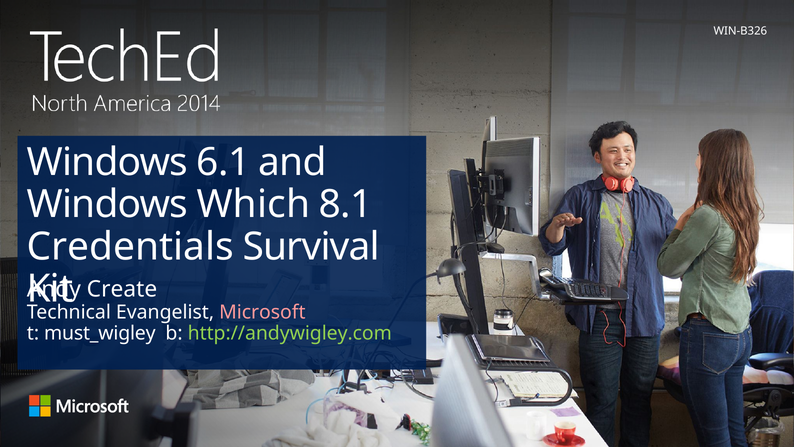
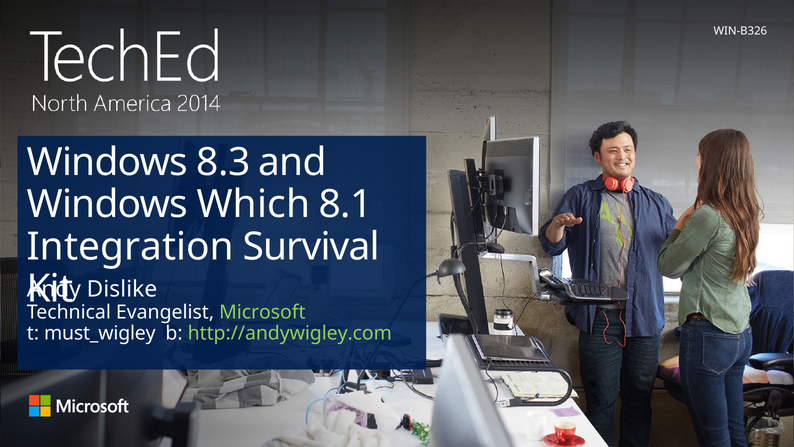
6.1: 6.1 -> 8.3
Credentials: Credentials -> Integration
Create: Create -> Dislike
Microsoft colour: pink -> light green
